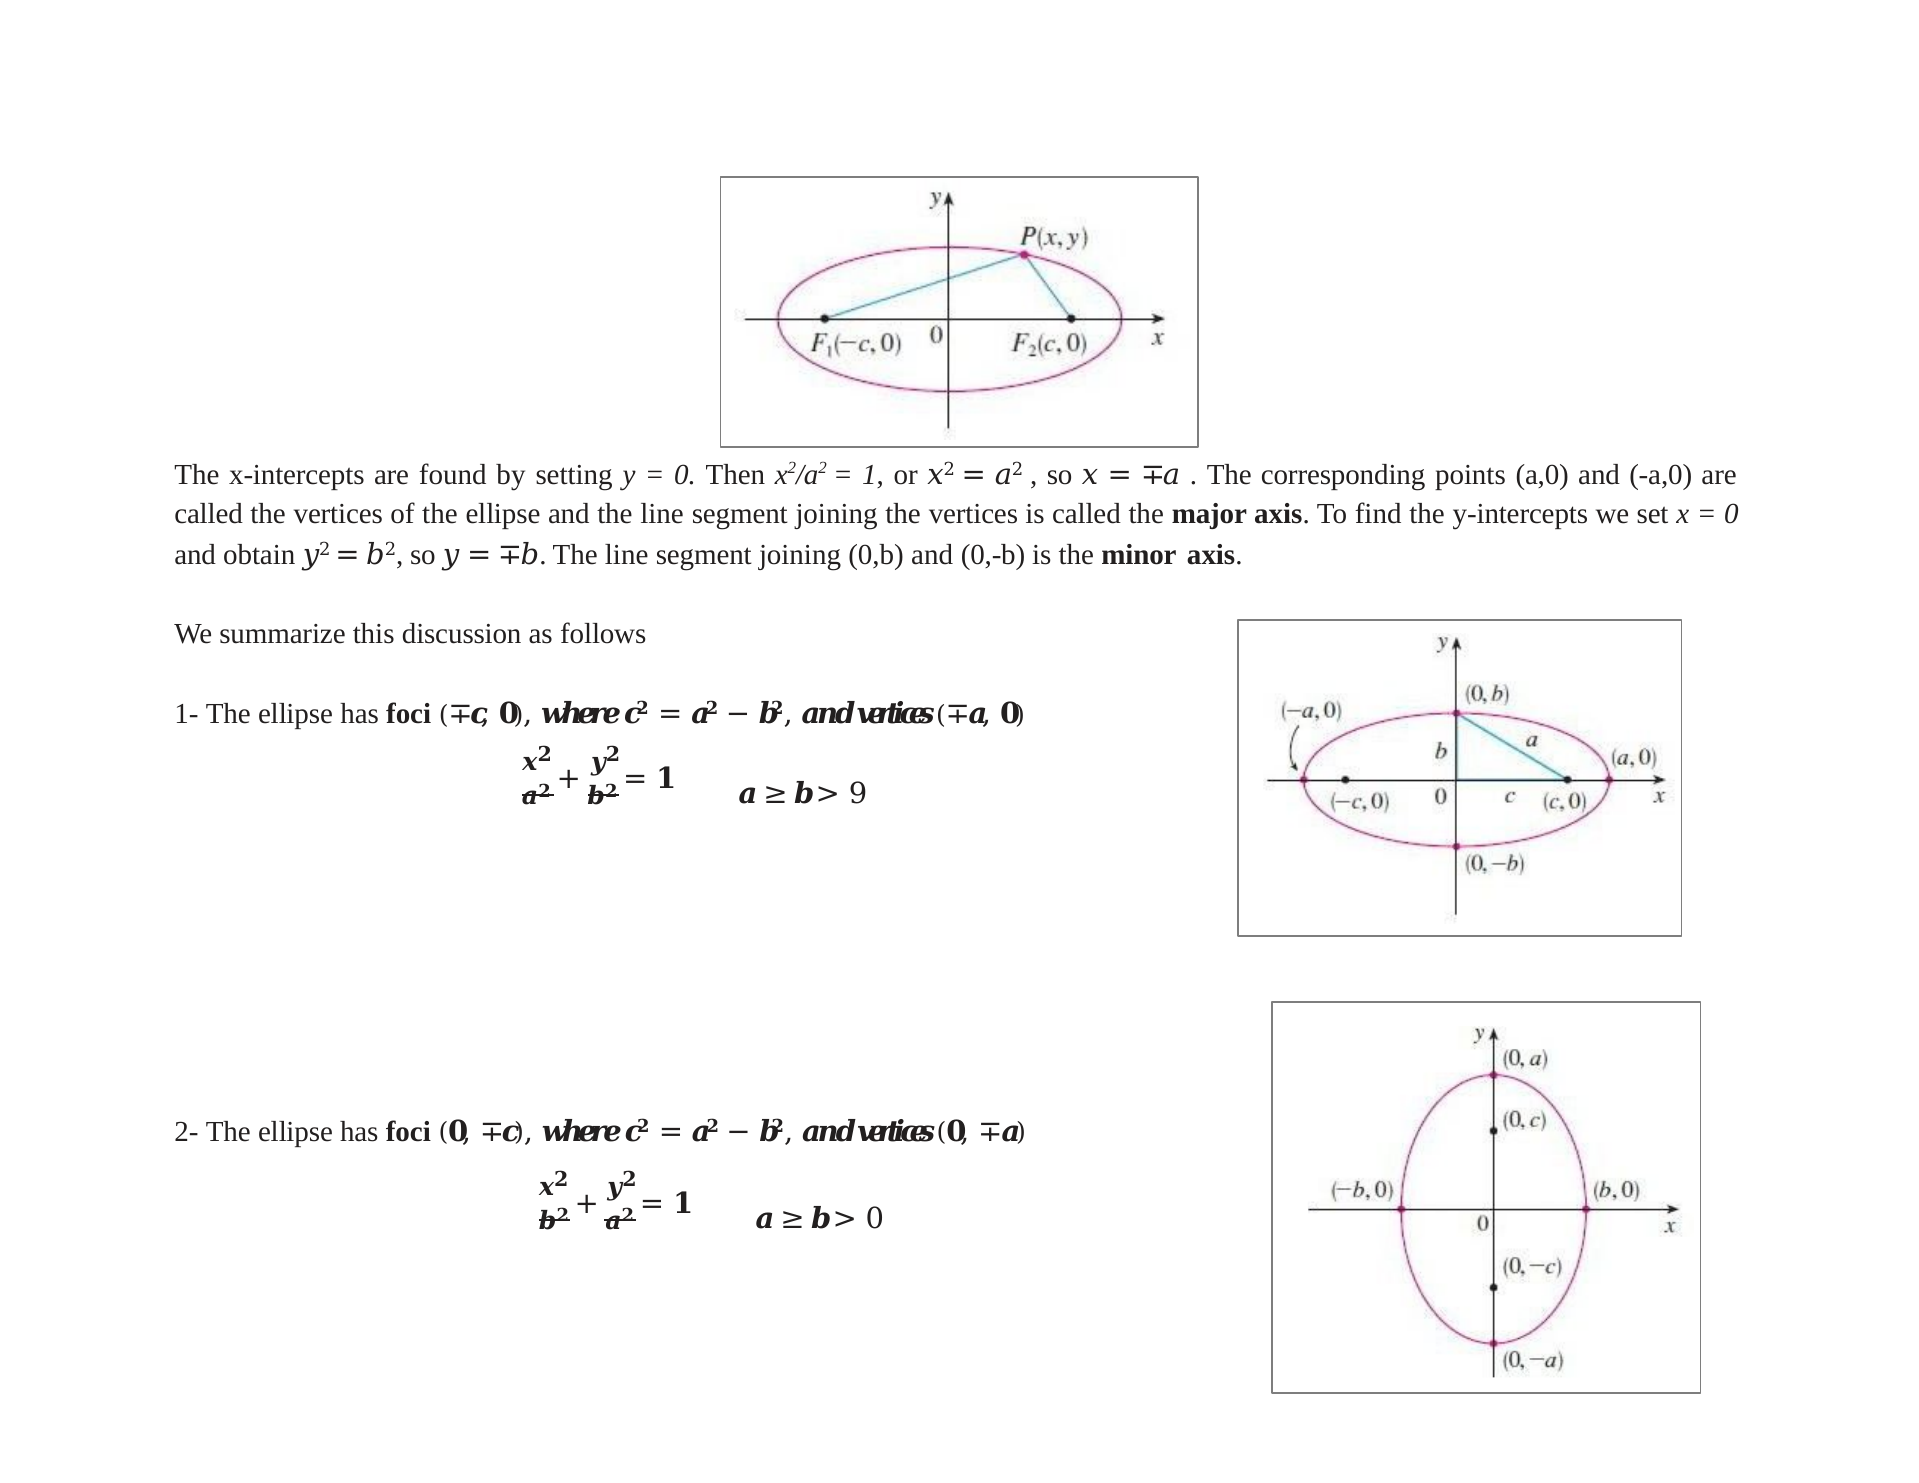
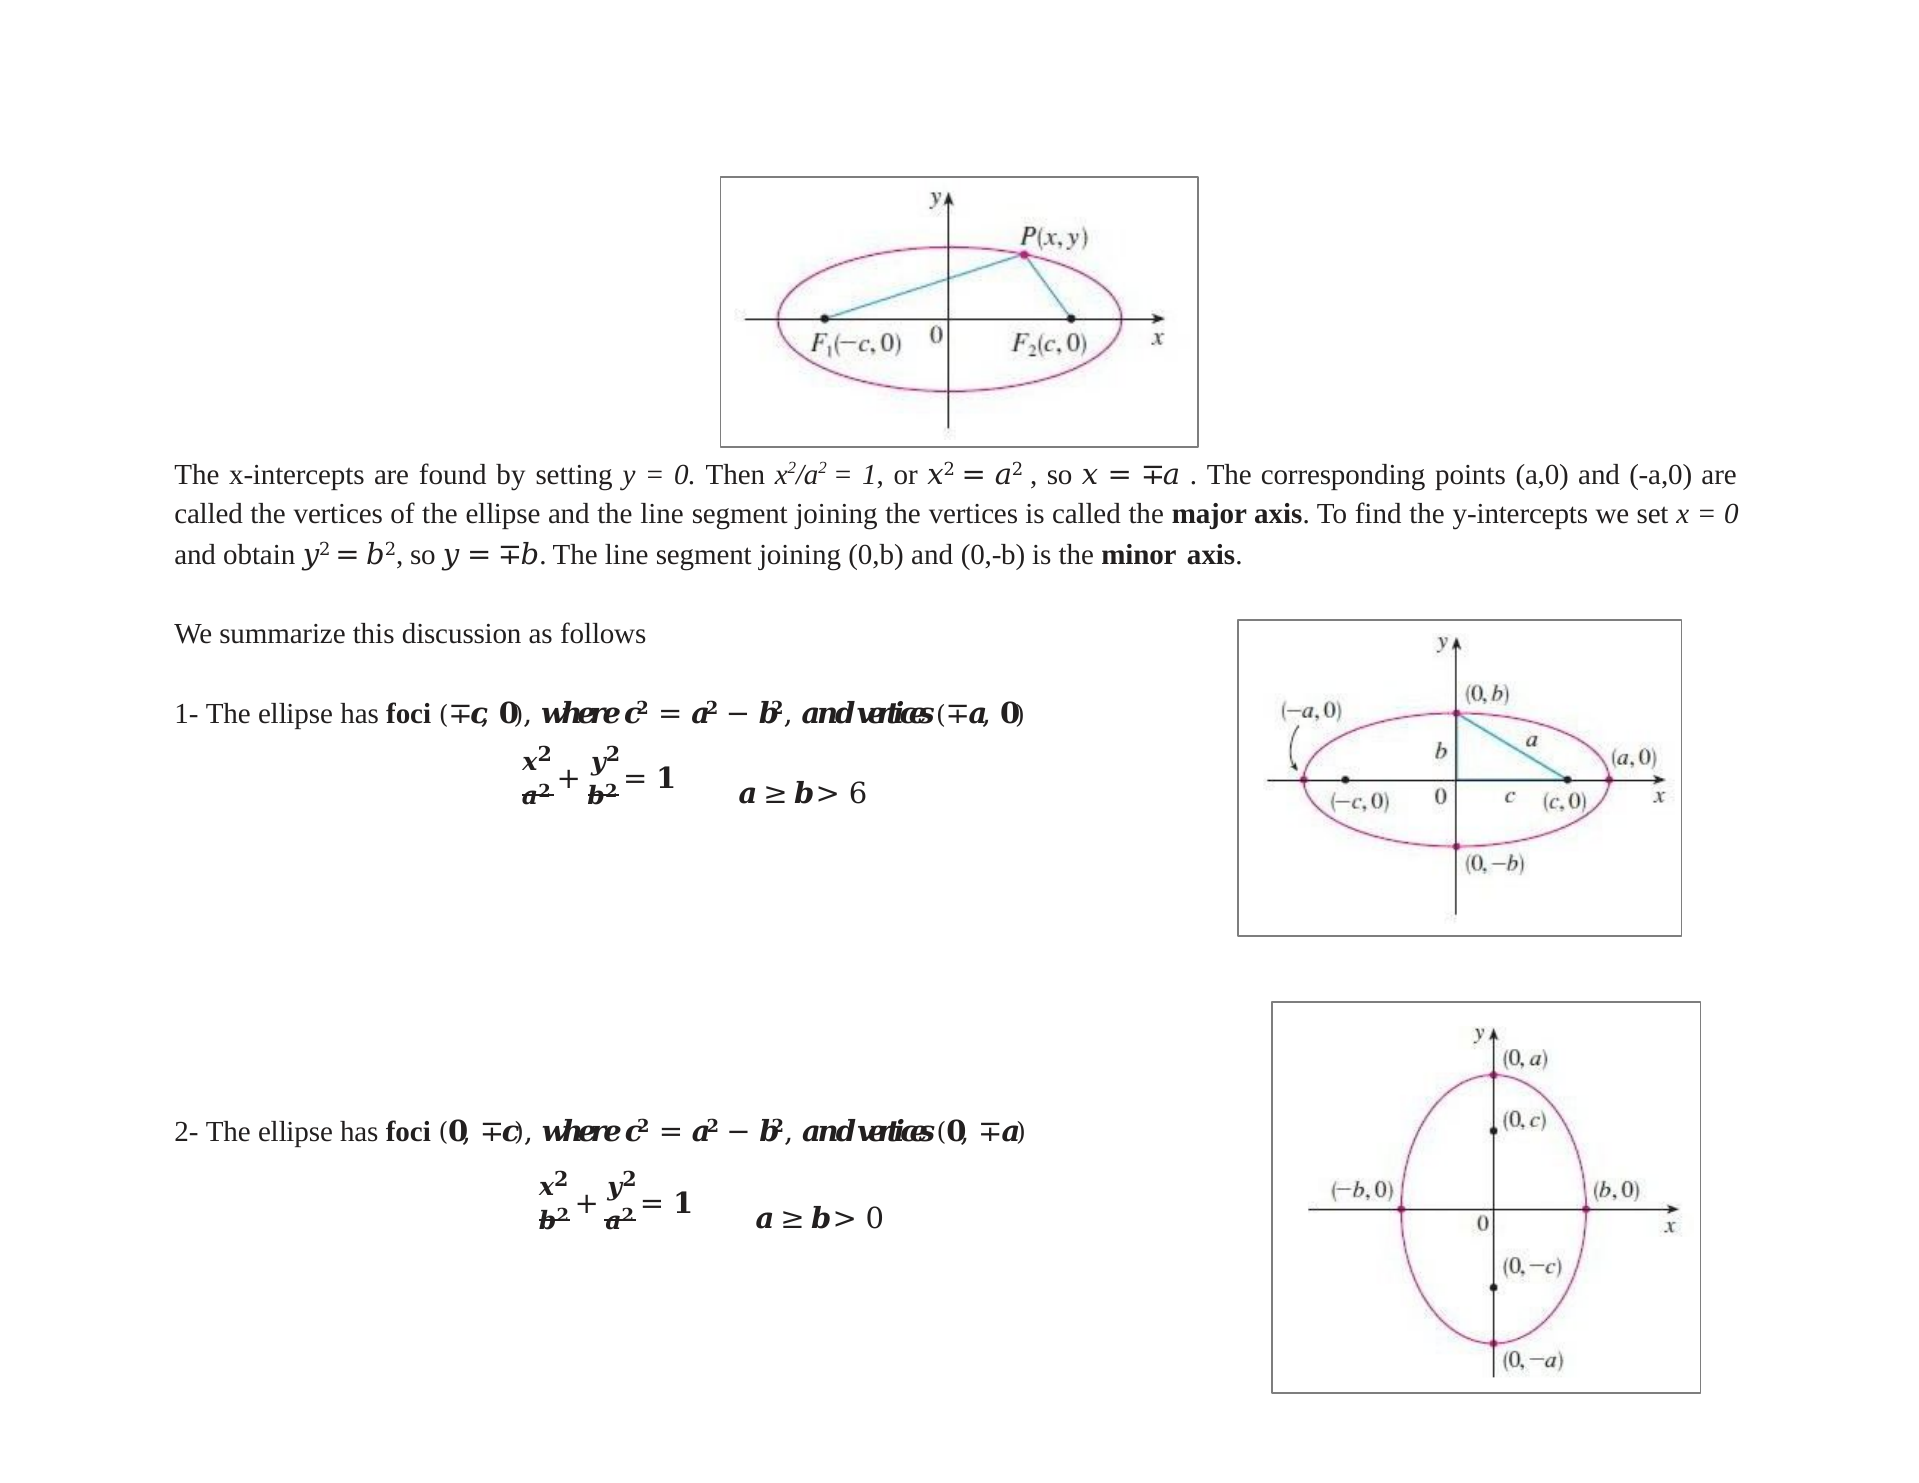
9: 9 -> 6
